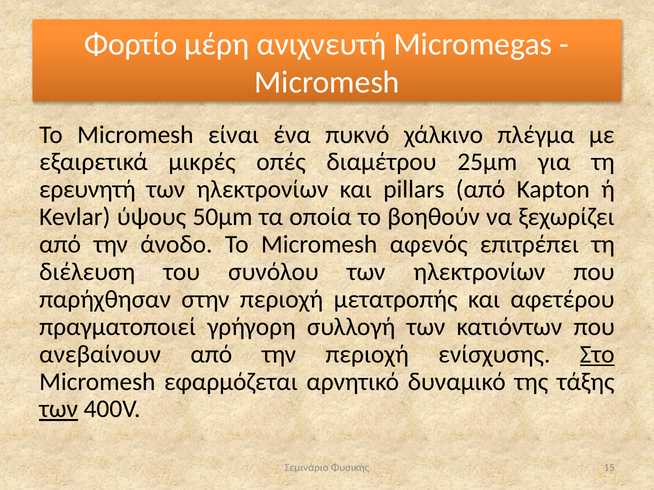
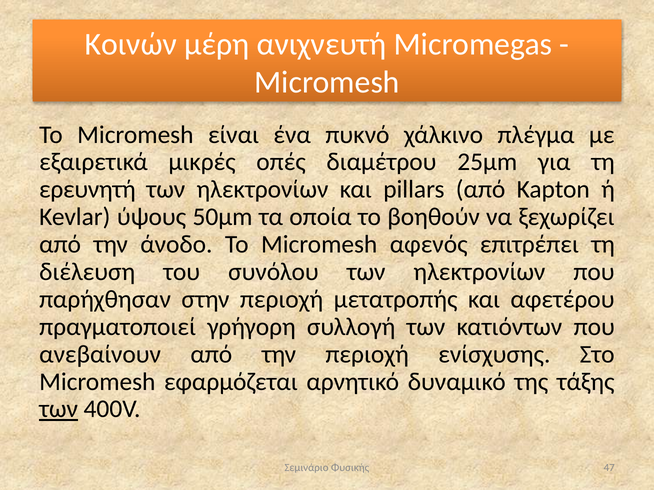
Φορτίο: Φορτίο -> Κοινών
Στο underline: present -> none
15: 15 -> 47
